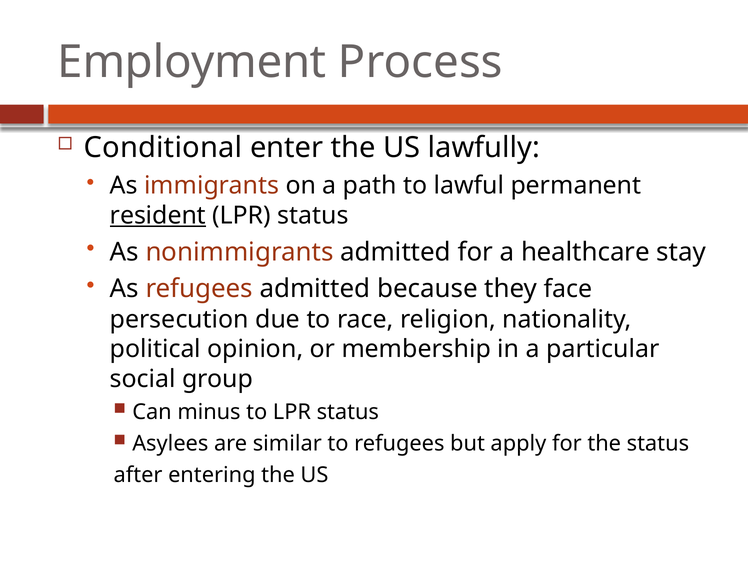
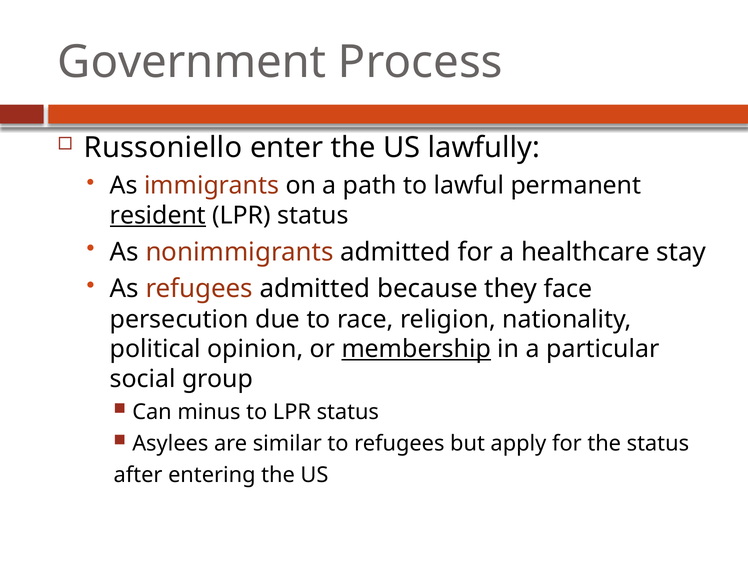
Employment: Employment -> Government
Conditional: Conditional -> Russoniello
membership underline: none -> present
